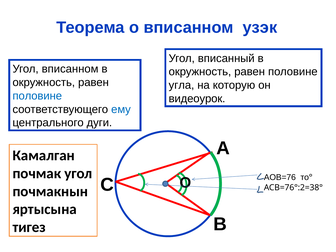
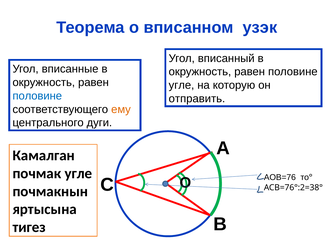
Угол вписанном: вписанном -> вписанные
угла at (181, 85): угла -> угле
видеоурок: видеоурок -> отправить
ему colour: blue -> orange
почмак угол: угол -> угле
